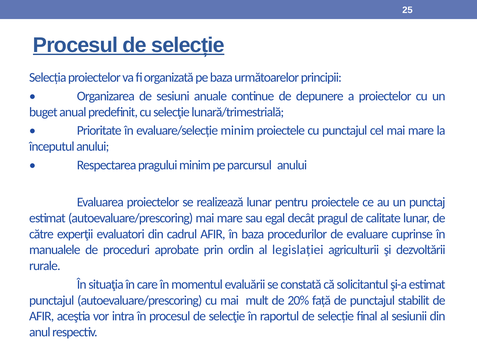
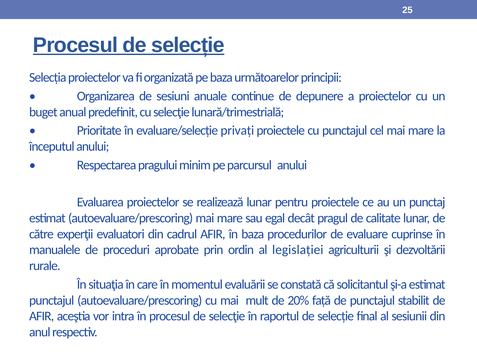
evaluare/selecție minim: minim -> privați
